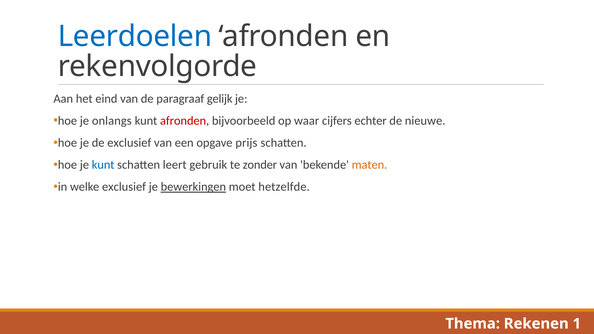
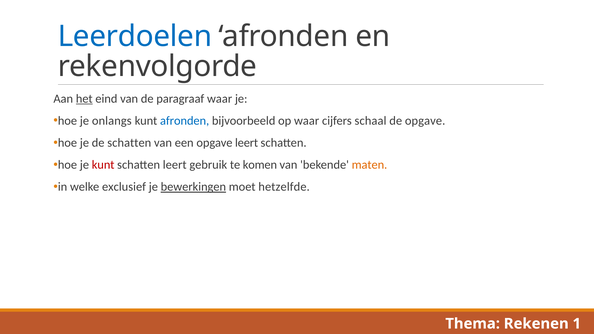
het underline: none -> present
paragraaf gelijk: gelijk -> waar
afronden at (185, 121) colour: red -> blue
echter: echter -> schaal
de nieuwe: nieuwe -> opgave
de exclusief: exclusief -> schatten
opgave prijs: prijs -> leert
kunt at (103, 165) colour: blue -> red
zonder: zonder -> komen
